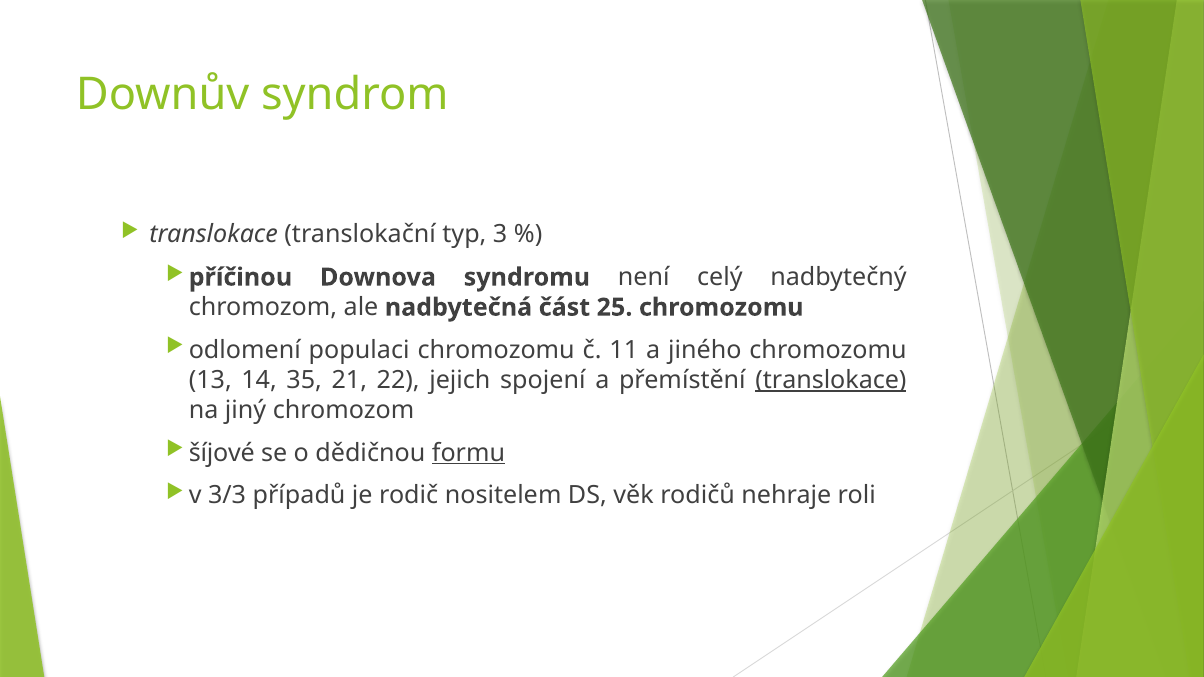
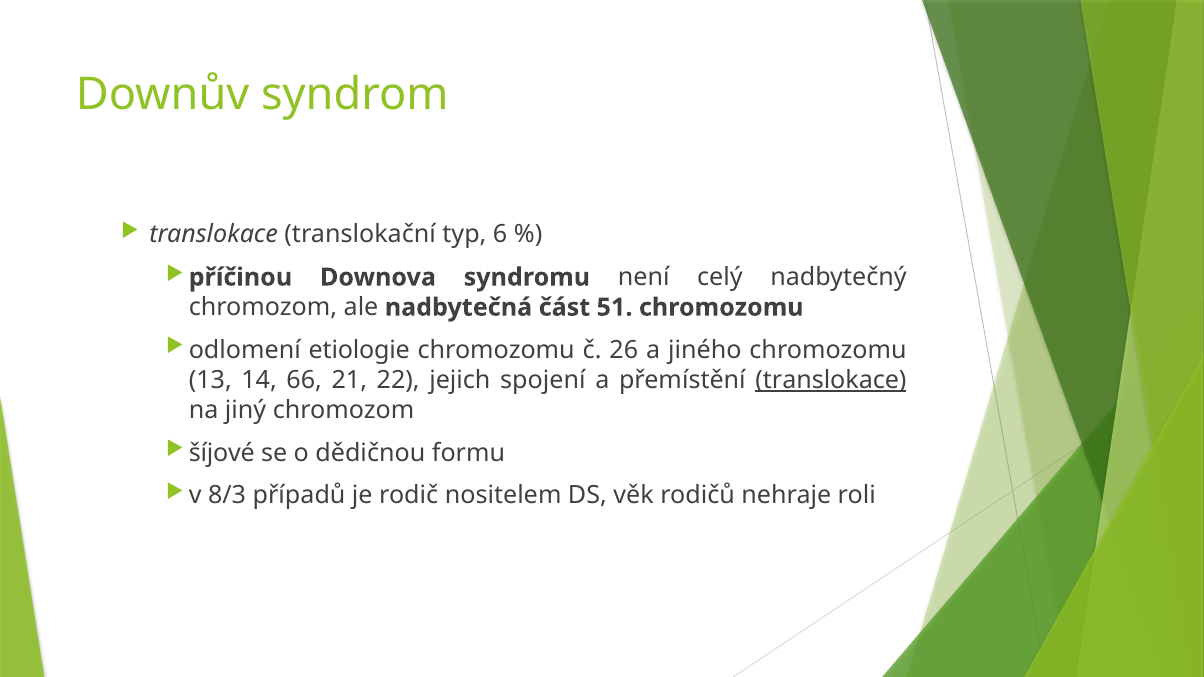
3: 3 -> 6
25: 25 -> 51
populaci: populaci -> etiologie
11: 11 -> 26
35: 35 -> 66
formu underline: present -> none
3/3: 3/3 -> 8/3
